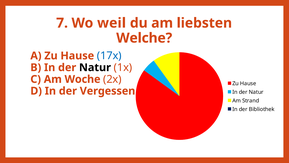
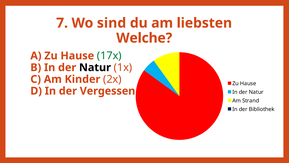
weil: weil -> sind
17x colour: blue -> green
Woche: Woche -> Kinder
